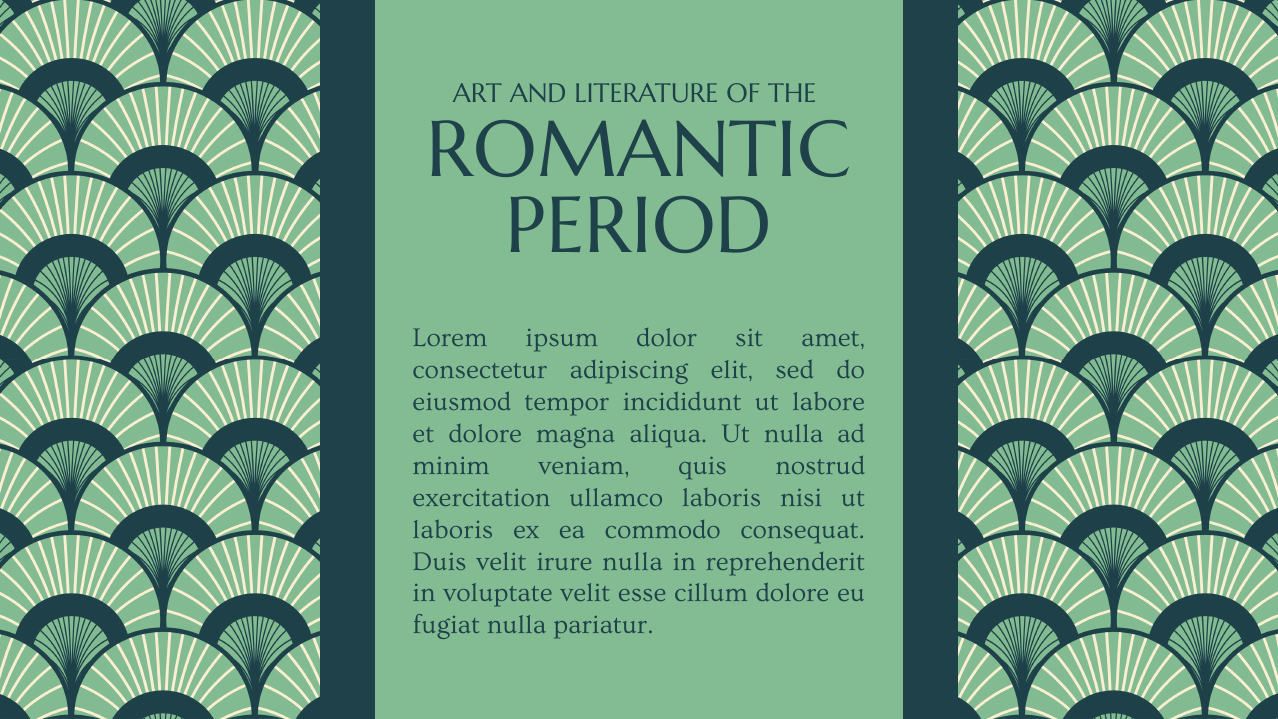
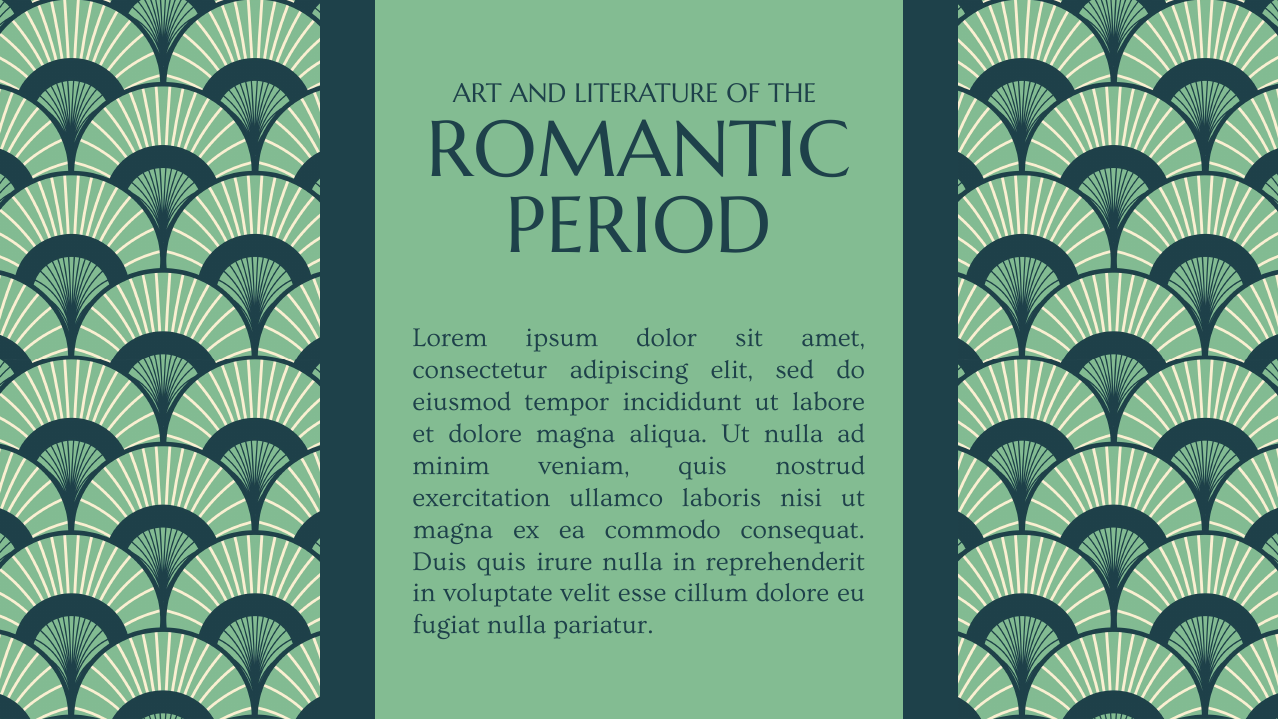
laboris at (453, 529): laboris -> magna
Duis velit: velit -> quis
